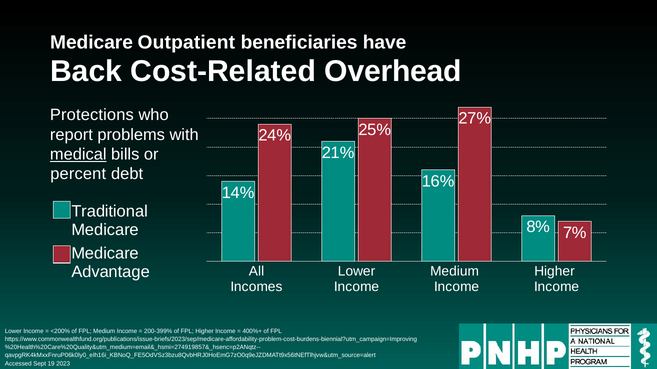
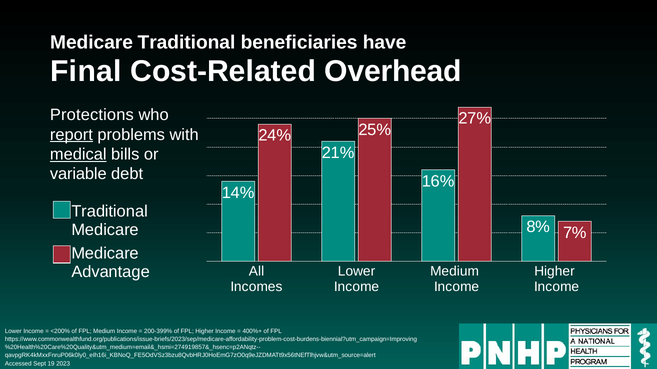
Medicare Outpatient: Outpatient -> Traditional
Back: Back -> Final
report underline: none -> present
percent: percent -> variable
